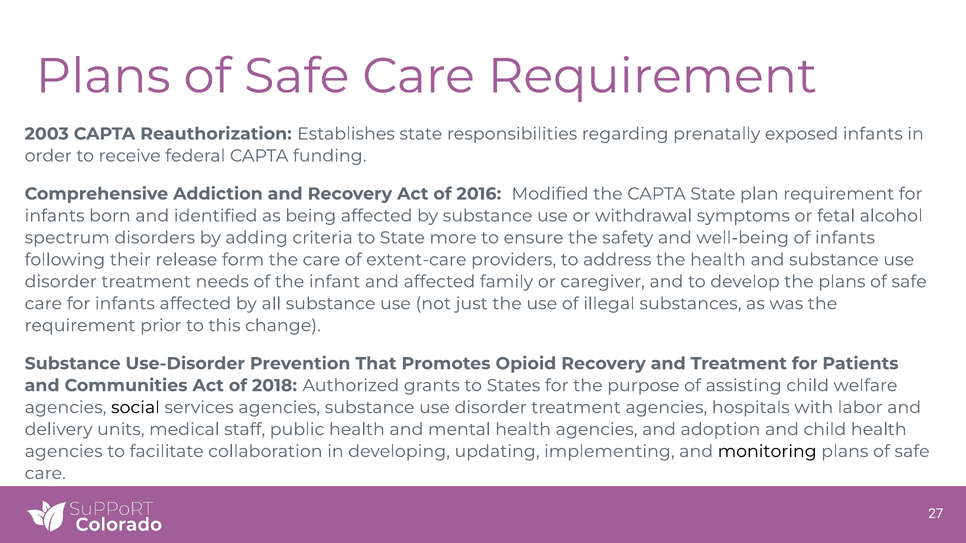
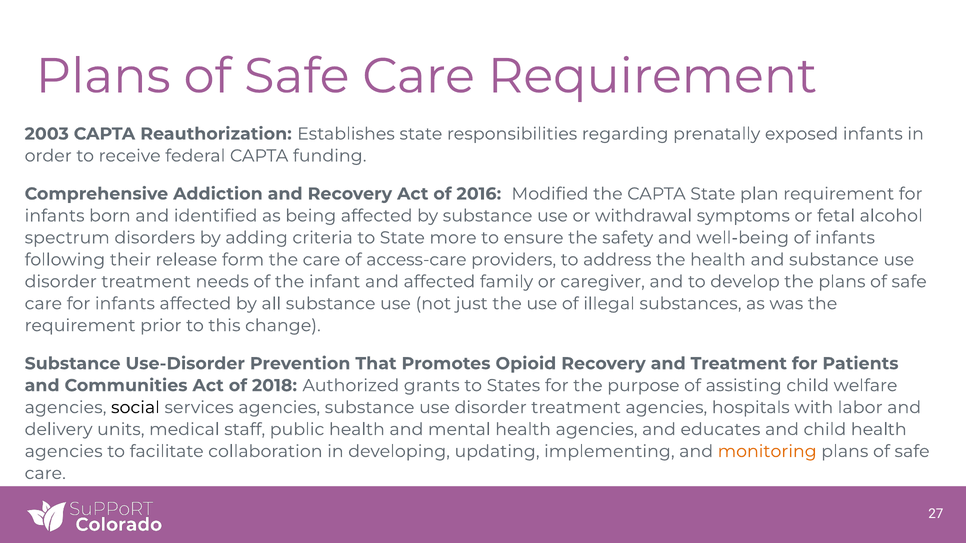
extent-care: extent-care -> access-care
adoption: adoption -> educates
monitoring colour: black -> orange
